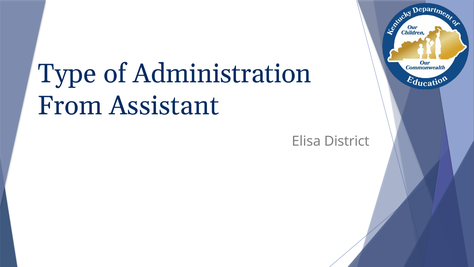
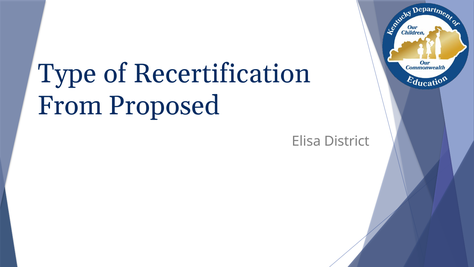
Administration: Administration -> Recertification
Assistant: Assistant -> Proposed
